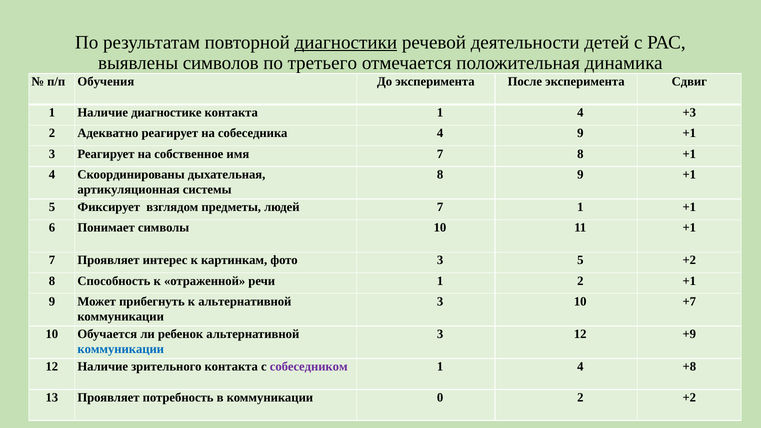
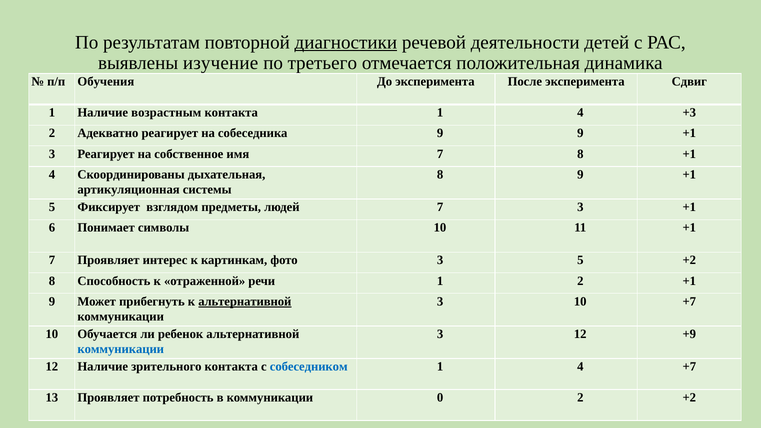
символов: символов -> изучение
диагностике: диагностике -> возрастным
собеседника 4: 4 -> 9
7 1: 1 -> 3
альтернативной at (245, 302) underline: none -> present
собеседником colour: purple -> blue
4 +8: +8 -> +7
